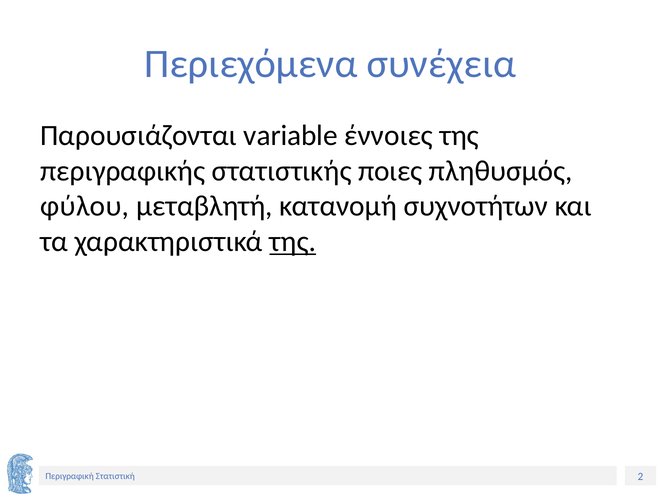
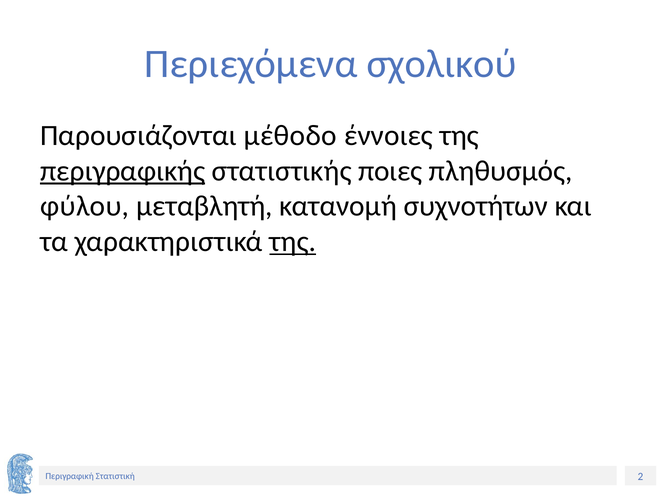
συνέχεια: συνέχεια -> σχολικού
variable: variable -> μέθοδο
περιγραφικής underline: none -> present
